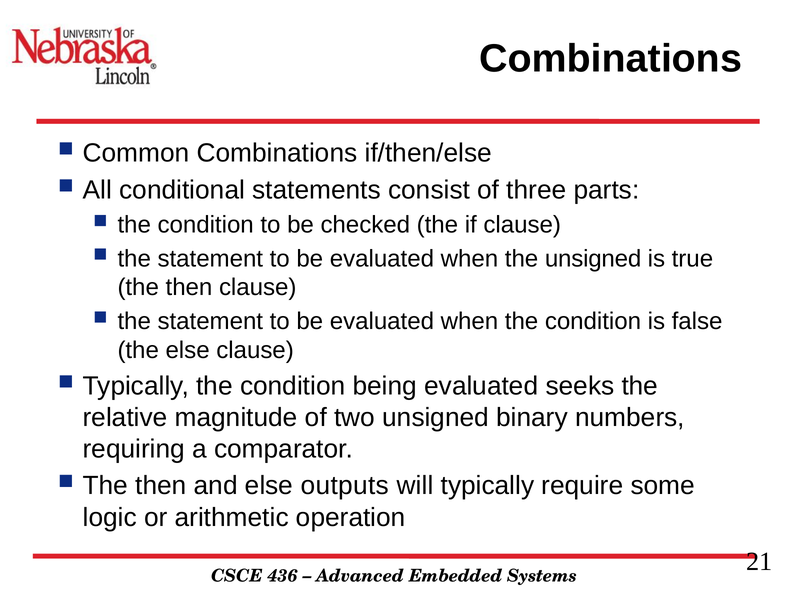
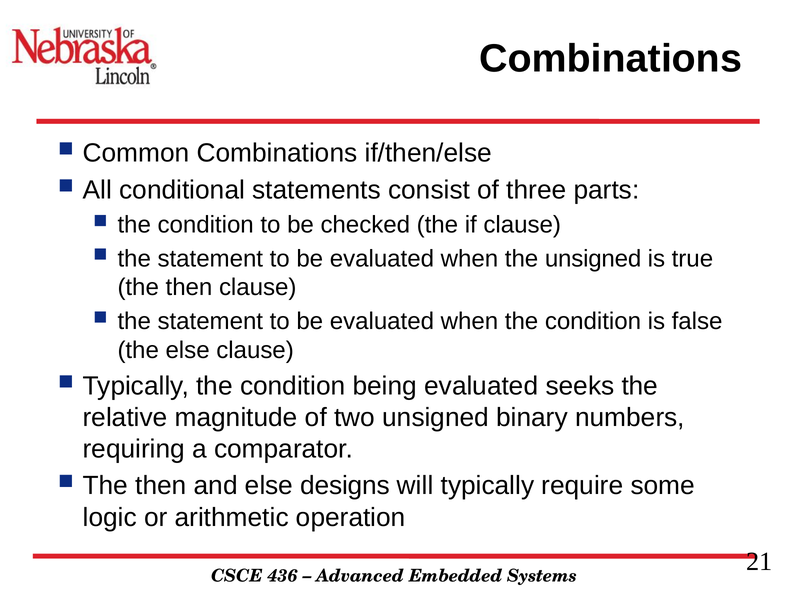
outputs: outputs -> designs
